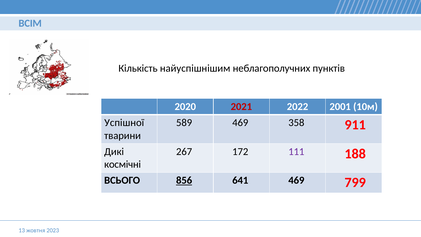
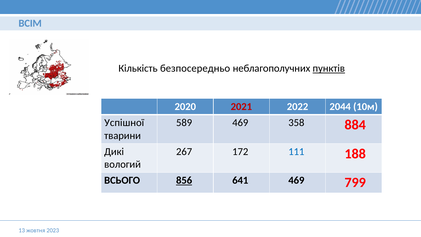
найуспішнішим: найуспішнішим -> безпосередньо
пунктів underline: none -> present
2001: 2001 -> 2044
911: 911 -> 884
111 colour: purple -> blue
космічні: космічні -> вологий
